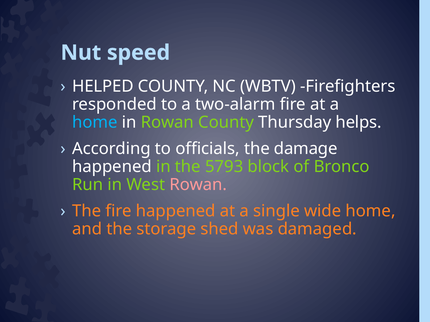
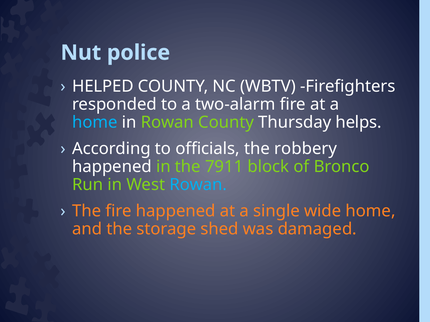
speed: speed -> police
damage: damage -> robbery
5793: 5793 -> 7911
Rowan at (198, 185) colour: pink -> light blue
